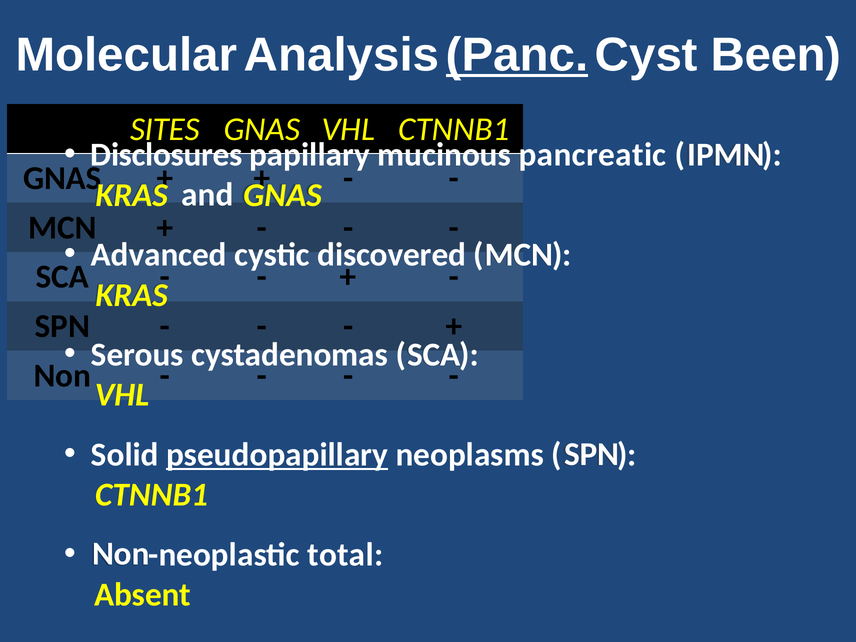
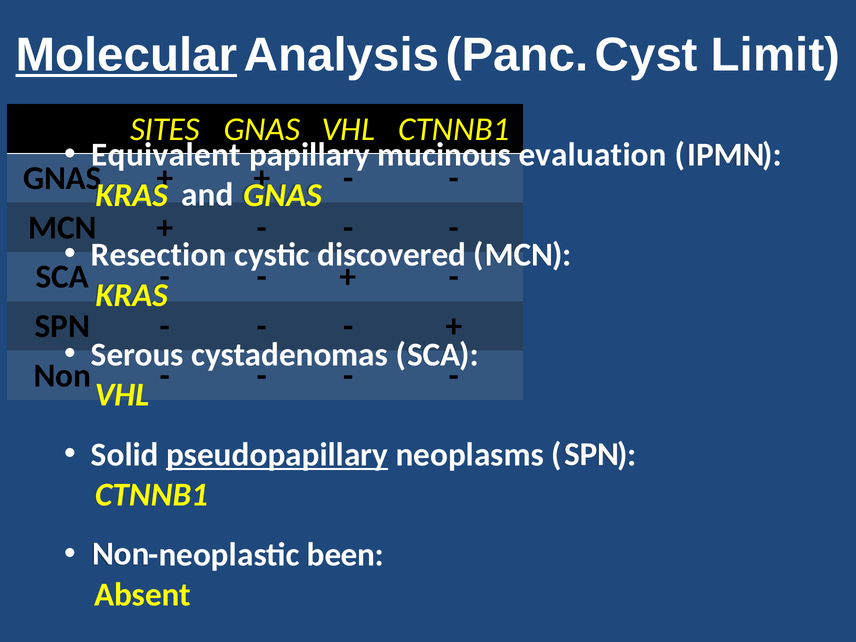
Molecular underline: none -> present
Panc underline: present -> none
Been: Been -> Limit
Disclosures: Disclosures -> Equivalent
pancreatic: pancreatic -> evaluation
Advanced: Advanced -> Resection
total: total -> been
